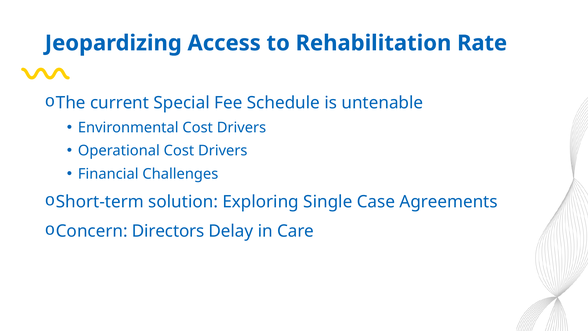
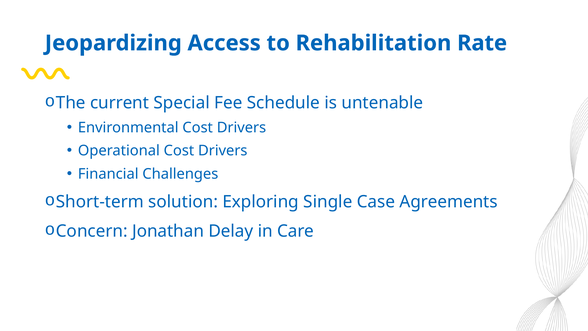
Directors: Directors -> Jonathan
